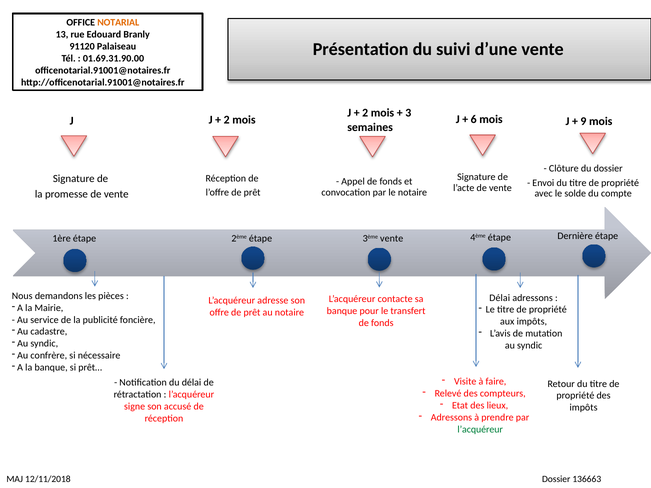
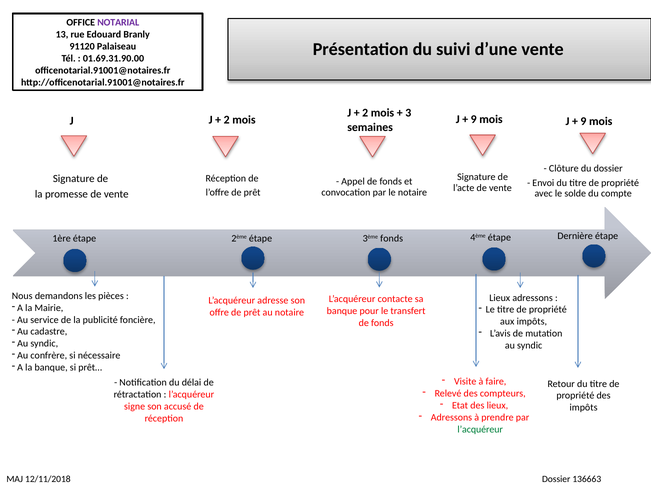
NOTARIAL colour: orange -> purple
6 at (474, 119): 6 -> 9
3ème vente: vente -> fonds
Délai at (500, 298): Délai -> Lieux
